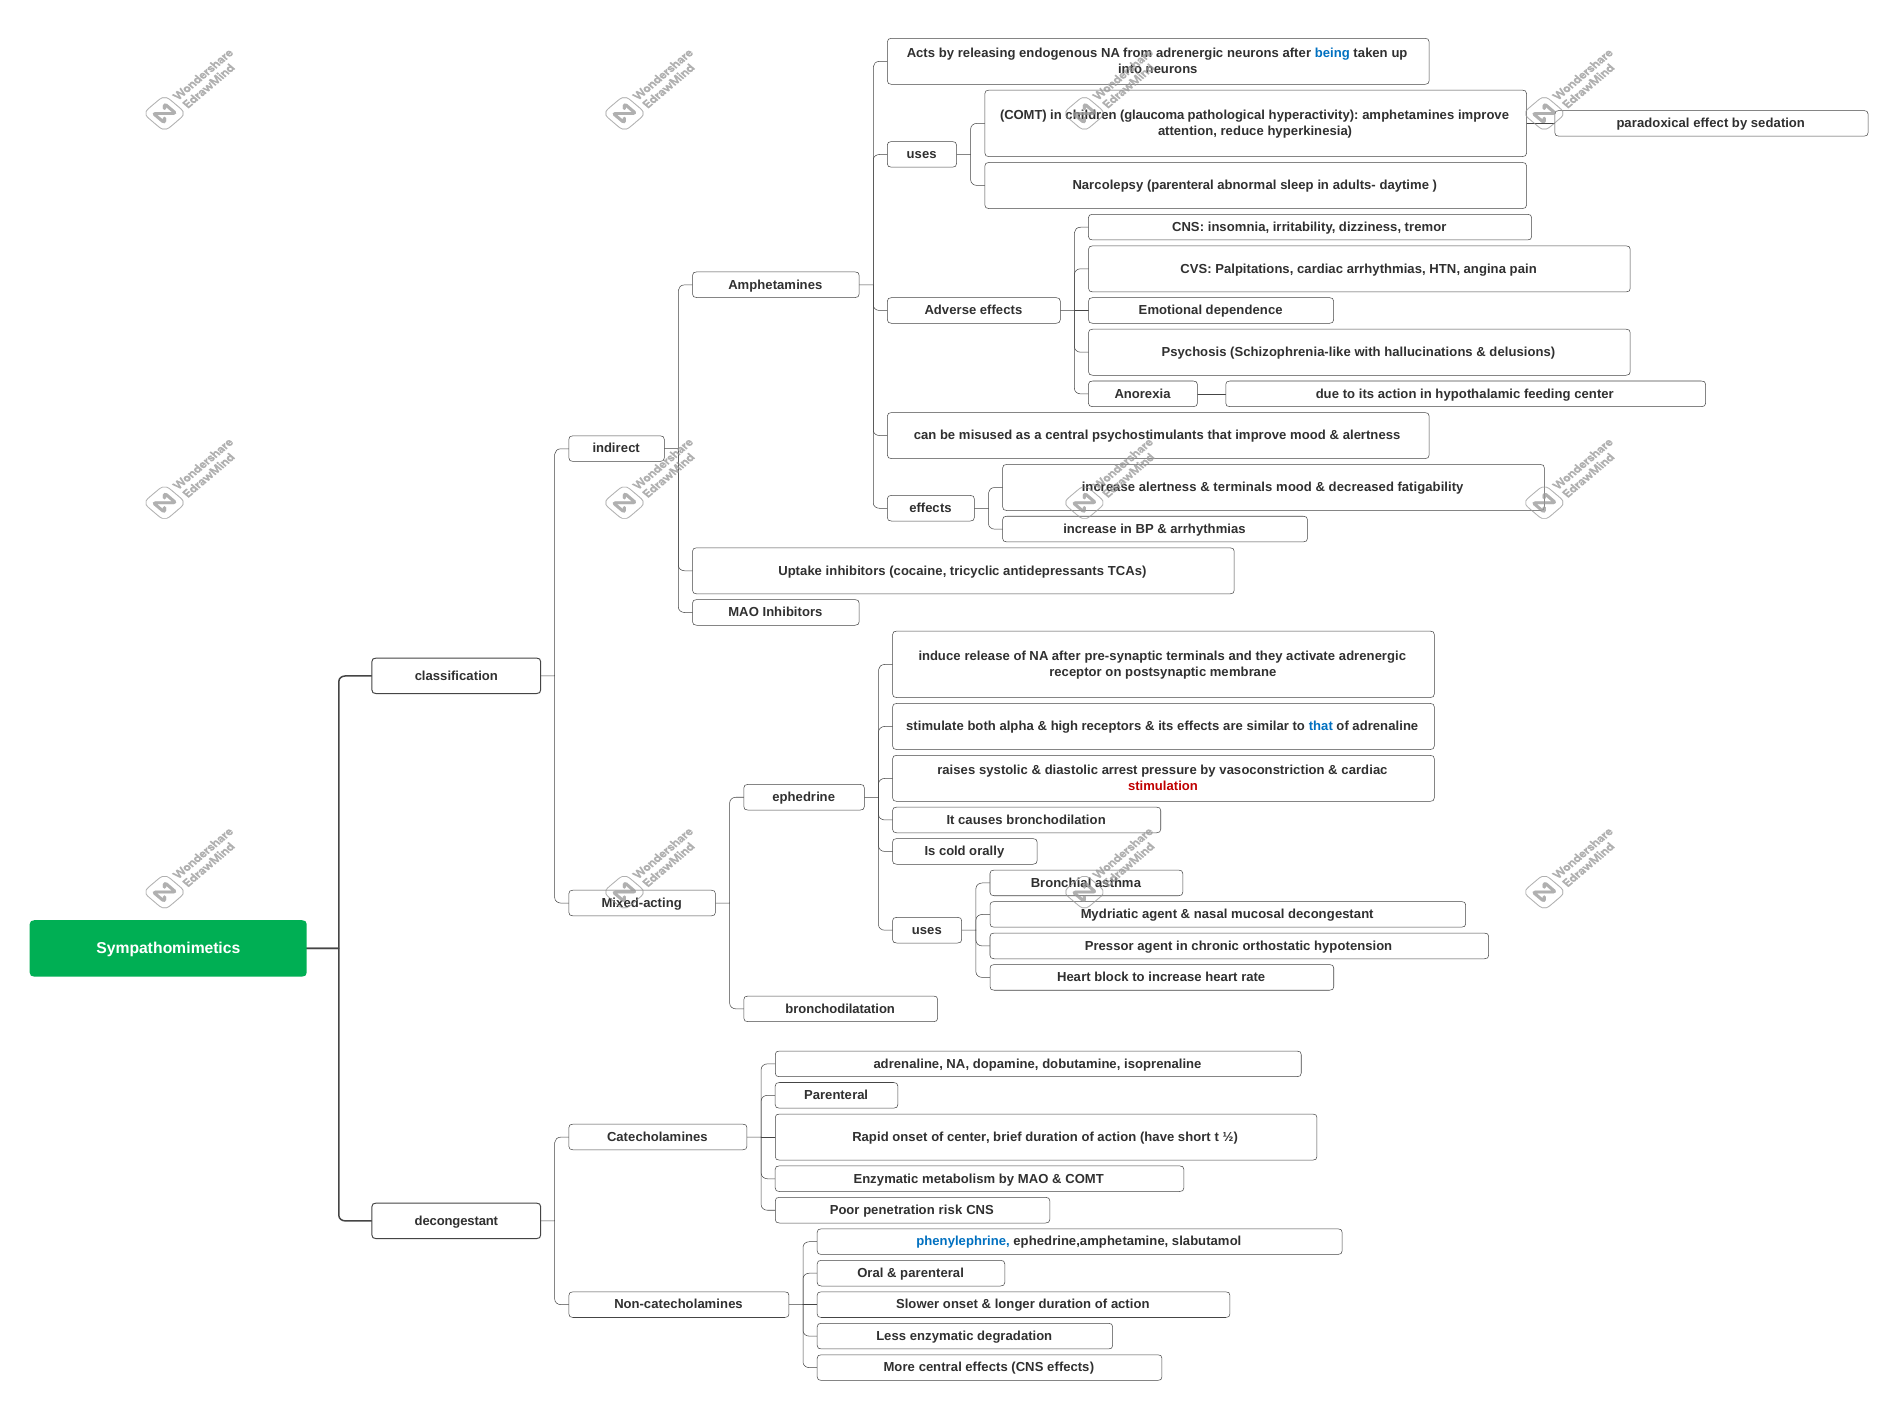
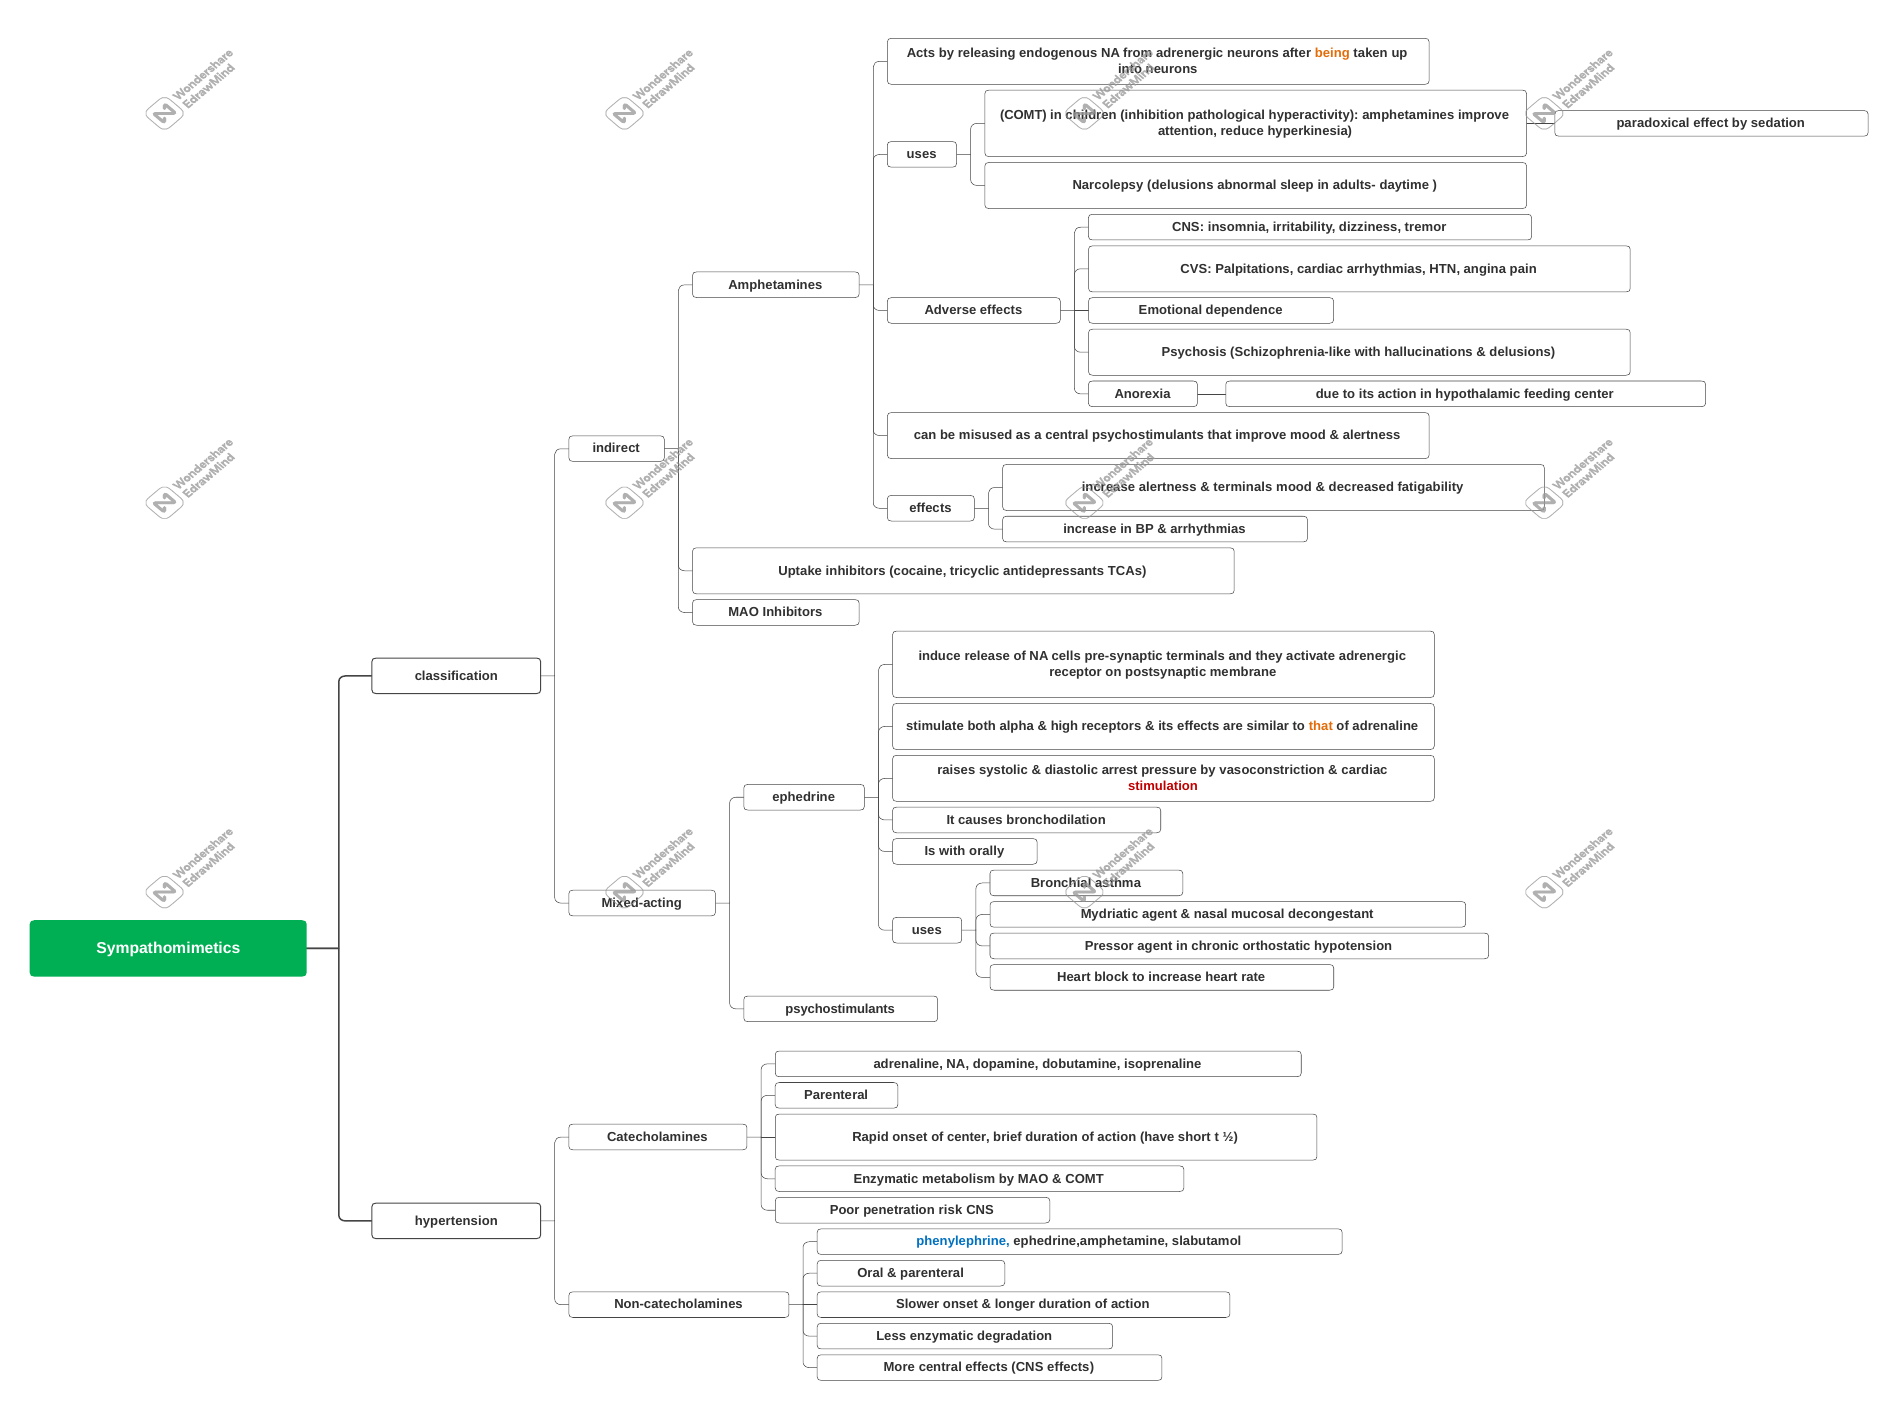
being colour: blue -> orange
glaucoma: glaucoma -> inhibition
Narcolepsy parenteral: parenteral -> delusions
NA after: after -> cells
that at (1321, 726) colour: blue -> orange
Is cold: cold -> with
bronchodilatation at (840, 1009): bronchodilatation -> psychostimulants
decongestant at (456, 1221): decongestant -> hypertension
